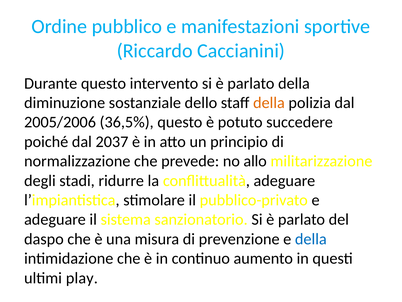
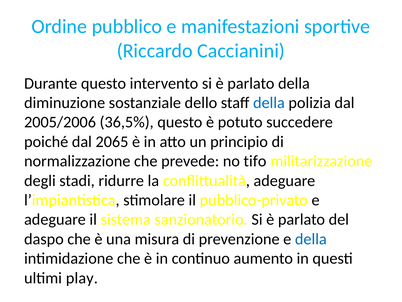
della at (269, 103) colour: orange -> blue
2037: 2037 -> 2065
allo: allo -> tifo
